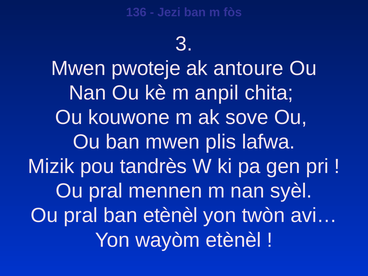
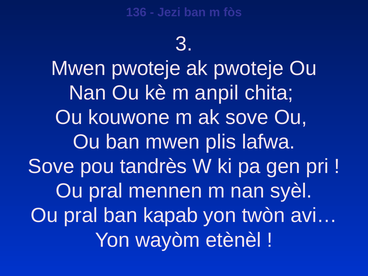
ak antoure: antoure -> pwoteje
Mizik at (51, 166): Mizik -> Sove
ban etènèl: etènèl -> kapab
